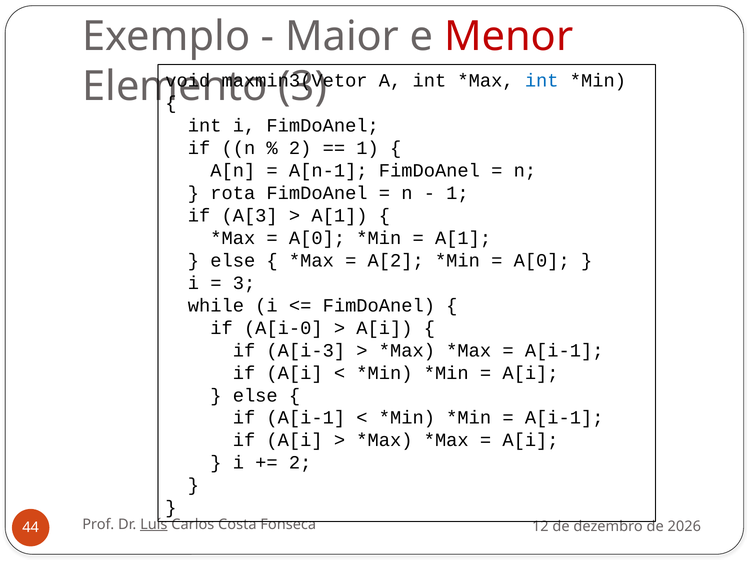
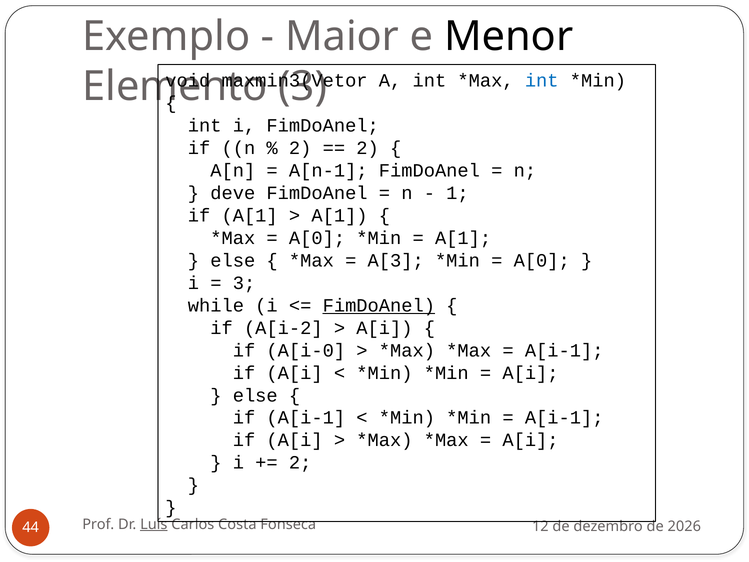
Menor colour: red -> black
1 at (368, 148): 1 -> 2
rota: rota -> deve
if A[3: A[3 -> A[1
A[2: A[2 -> A[3
FimDoAnel at (379, 305) underline: none -> present
A[i-0: A[i-0 -> A[i-2
A[i-3: A[i-3 -> A[i-0
